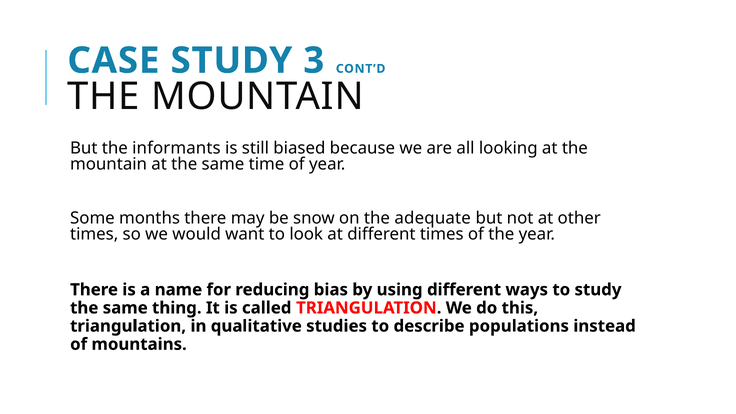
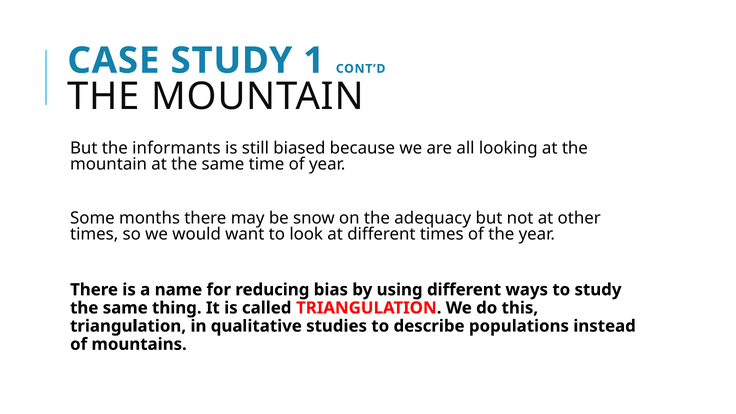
3: 3 -> 1
adequate: adequate -> adequacy
